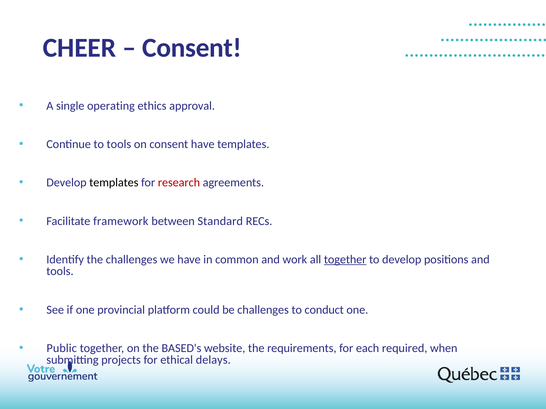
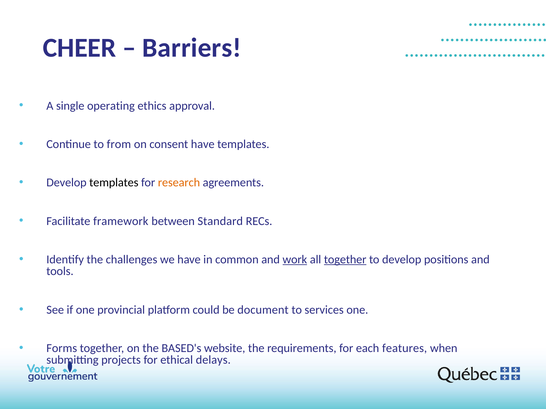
Consent at (192, 48): Consent -> Barriers
to tools: tools -> from
research colour: red -> orange
work underline: none -> present
be challenges: challenges -> document
conduct: conduct -> services
Public: Public -> Forms
required: required -> features
